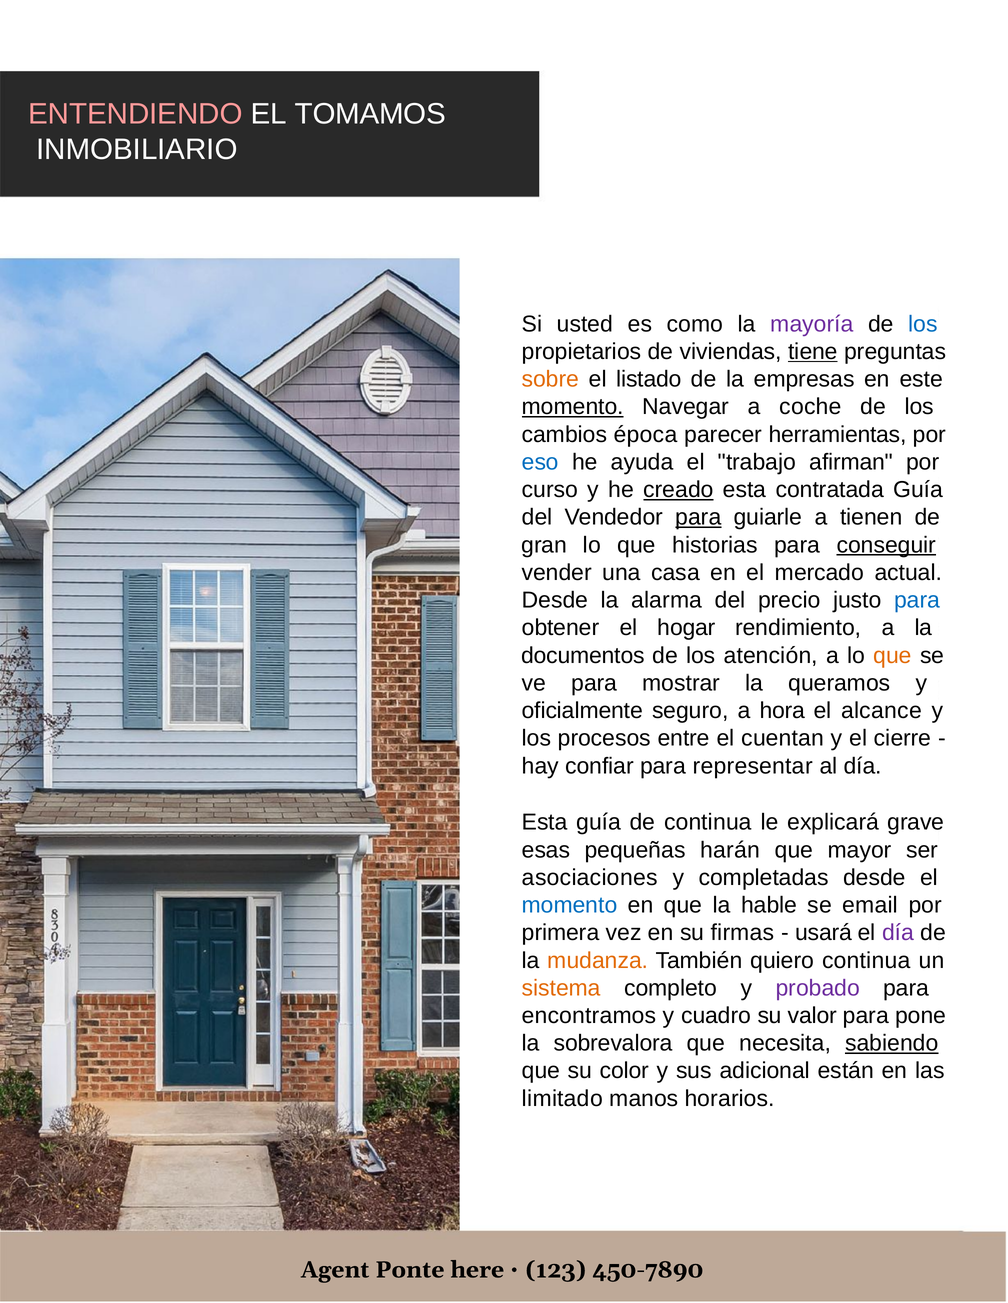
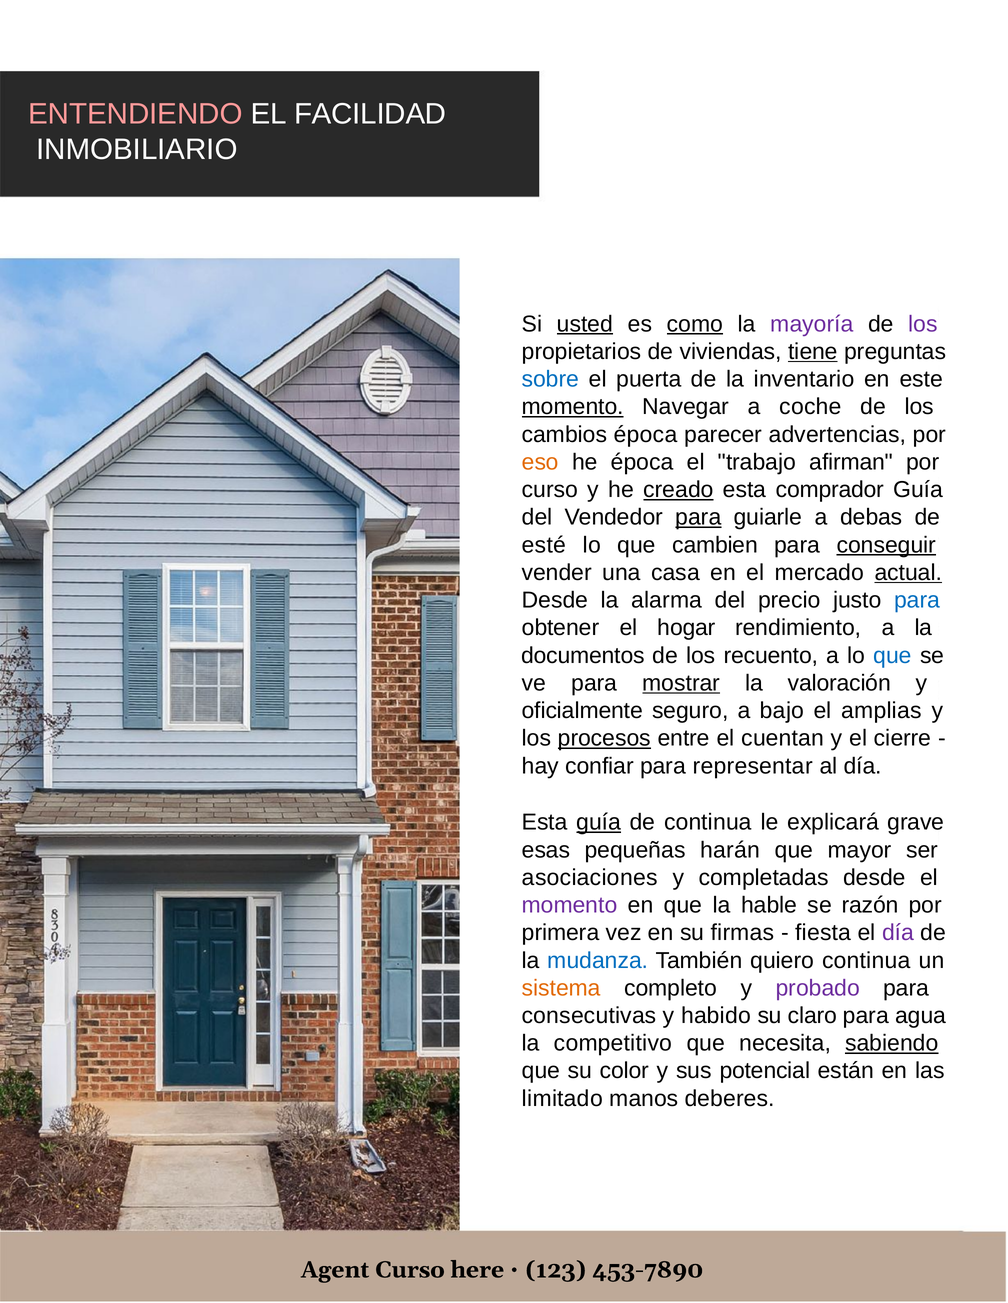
TOMAMOS: TOMAMOS -> FACILIDAD
usted underline: none -> present
como underline: none -> present
los at (923, 324) colour: blue -> purple
sobre colour: orange -> blue
listado: listado -> puerta
empresas: empresas -> inventario
herramientas: herramientas -> advertencias
eso colour: blue -> orange
he ayuda: ayuda -> época
contratada: contratada -> comprador
tienen: tienen -> debas
gran: gran -> esté
historias: historias -> cambien
actual underline: none -> present
atención: atención -> recuento
que at (893, 656) colour: orange -> blue
mostrar underline: none -> present
queramos: queramos -> valoración
hora: hora -> bajo
alcance: alcance -> amplias
procesos underline: none -> present
guía at (599, 823) underline: none -> present
momento at (570, 906) colour: blue -> purple
email: email -> razón
usará: usará -> fiesta
mudanza colour: orange -> blue
encontramos: encontramos -> consecutivas
cuadro: cuadro -> habido
valor: valor -> claro
pone: pone -> agua
sobrevalora: sobrevalora -> competitivo
adicional: adicional -> potencial
horarios: horarios -> deberes
Agent Ponte: Ponte -> Curso
450-7890: 450-7890 -> 453-7890
